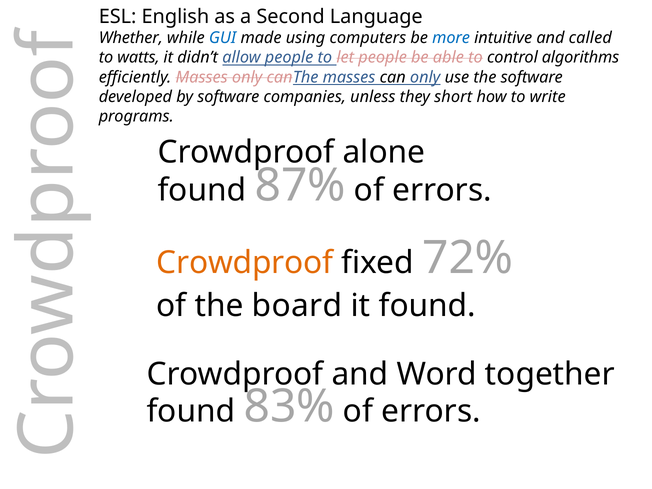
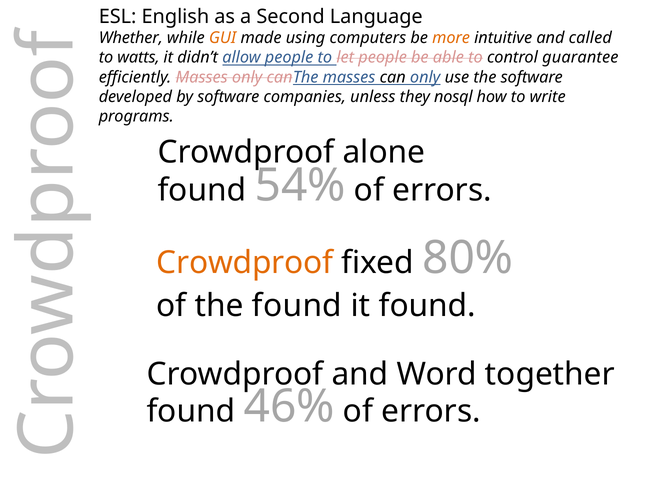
GUI colour: blue -> orange
more colour: blue -> orange
algorithms: algorithms -> guarantee
short: short -> nosql
87%: 87% -> 54%
72%: 72% -> 80%
the board: board -> found
83%: 83% -> 46%
